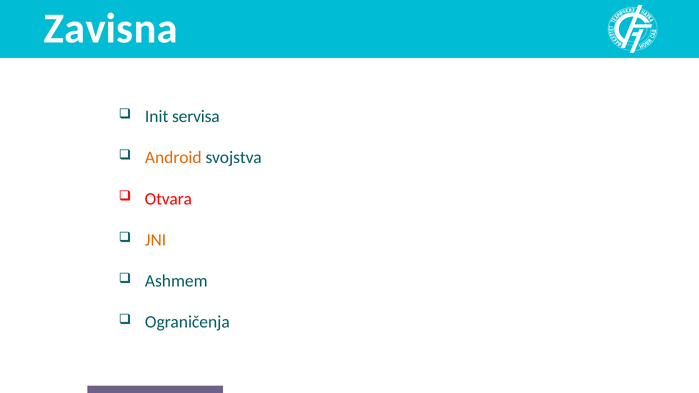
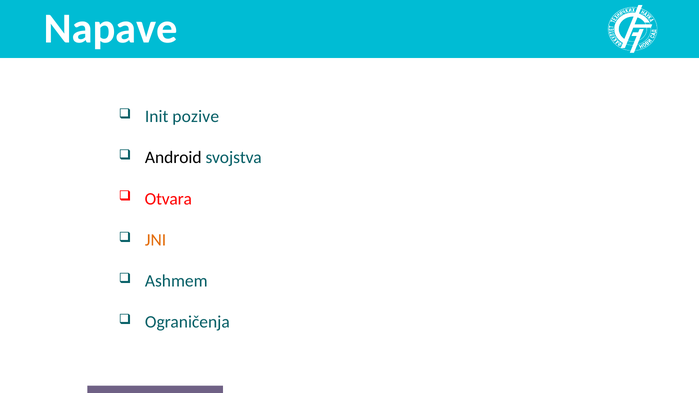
Zavisna: Zavisna -> Napave
servisa: servisa -> pozive
Android colour: orange -> black
